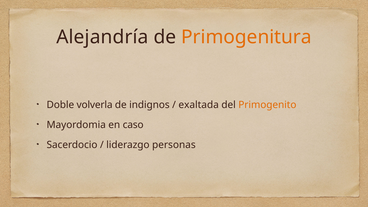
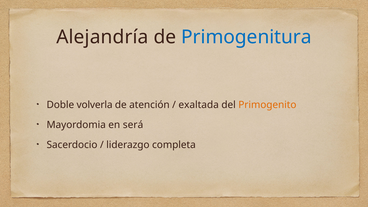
Primogenitura colour: orange -> blue
indignos: indignos -> atención
caso: caso -> será
personas: personas -> completa
